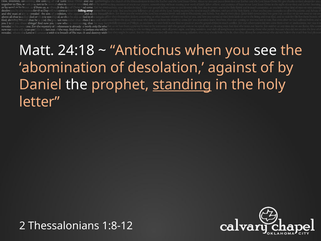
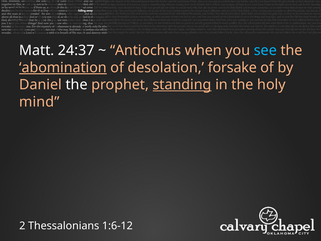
24:18: 24:18 -> 24:37
see colour: white -> light blue
abomination underline: none -> present
against: against -> forsake
letter: letter -> mind
1:8-12: 1:8-12 -> 1:6-12
